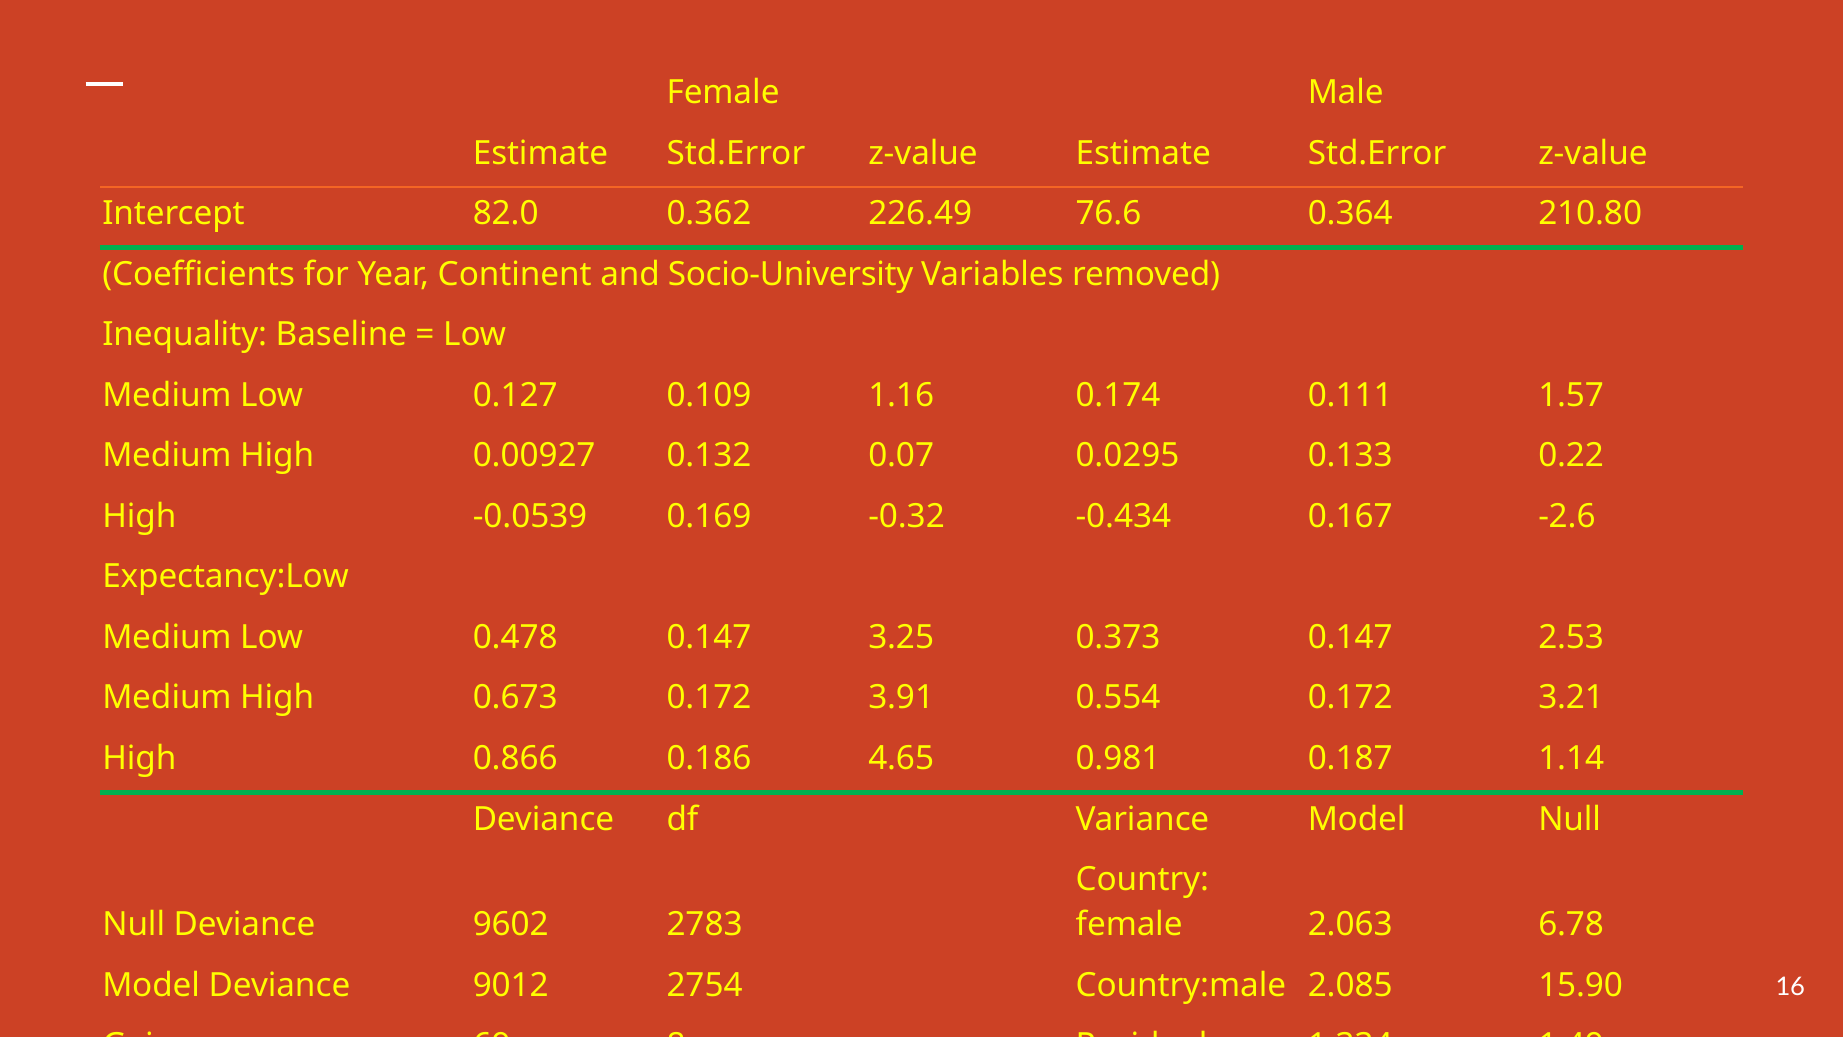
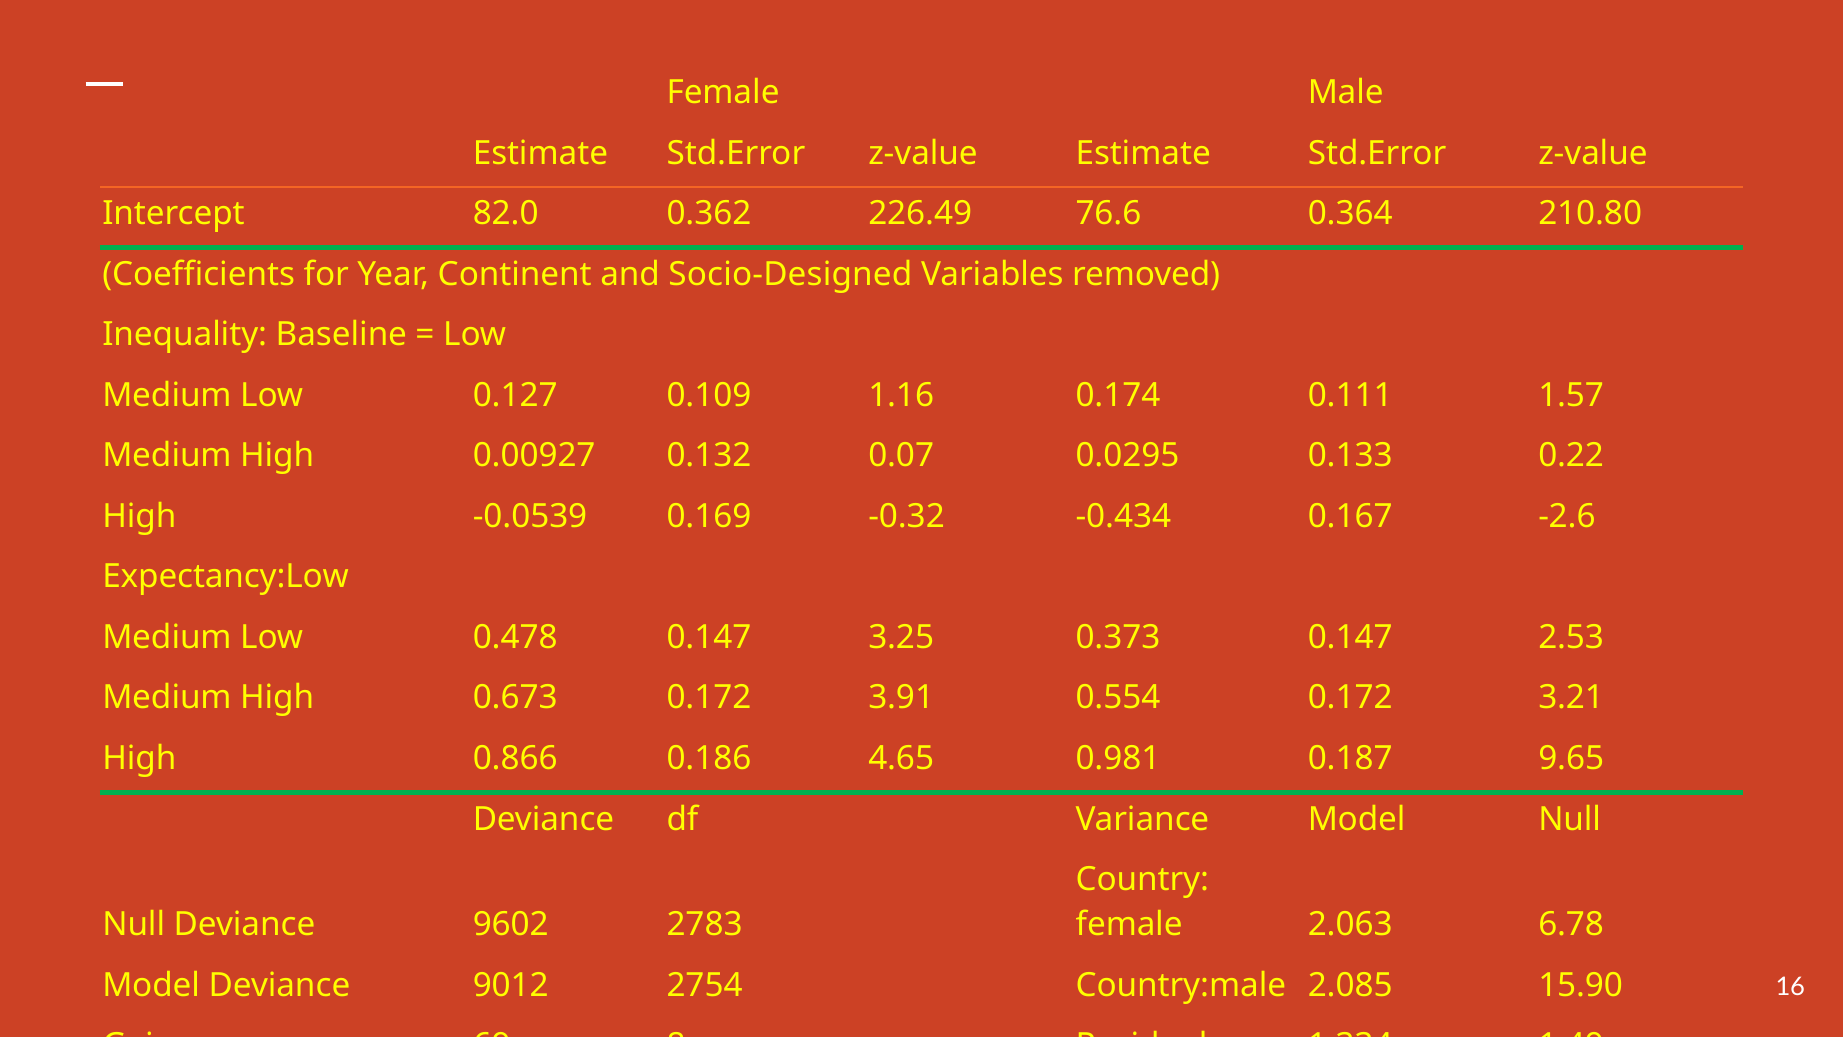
Socio-University: Socio-University -> Socio-Designed
1.14: 1.14 -> 9.65
